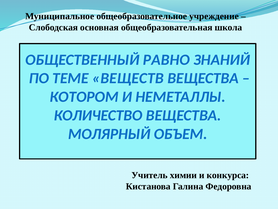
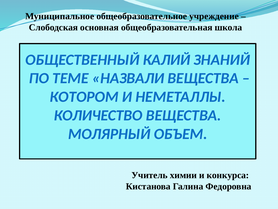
РАВНО: РАВНО -> КАЛИЙ
ВЕЩЕСТВ: ВЕЩЕСТВ -> НАЗВАЛИ
